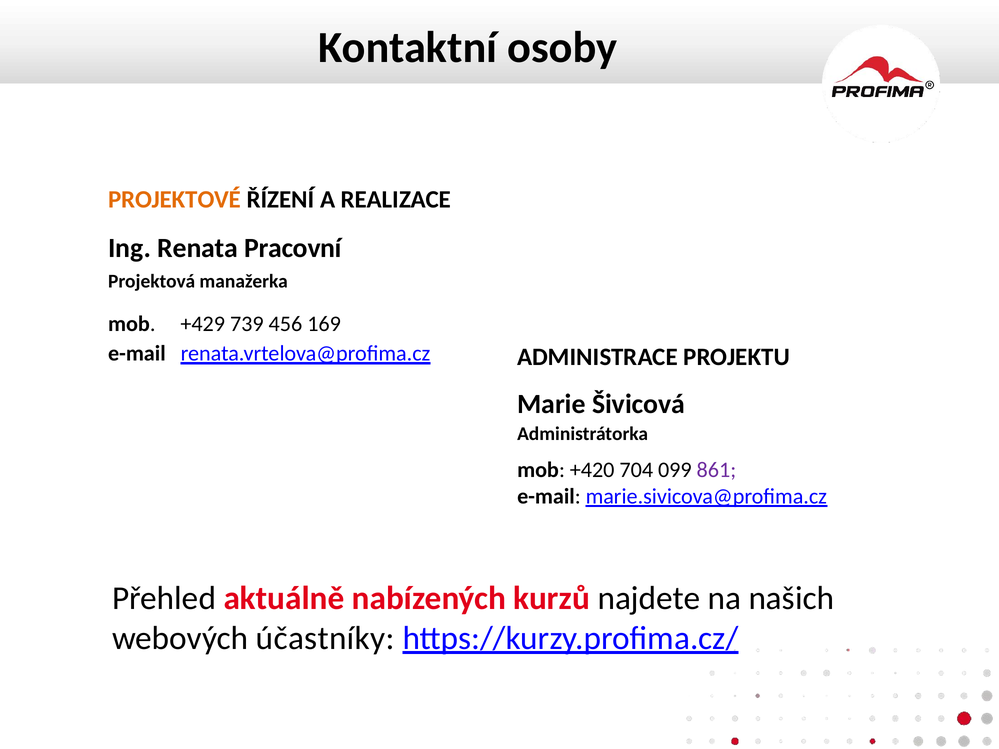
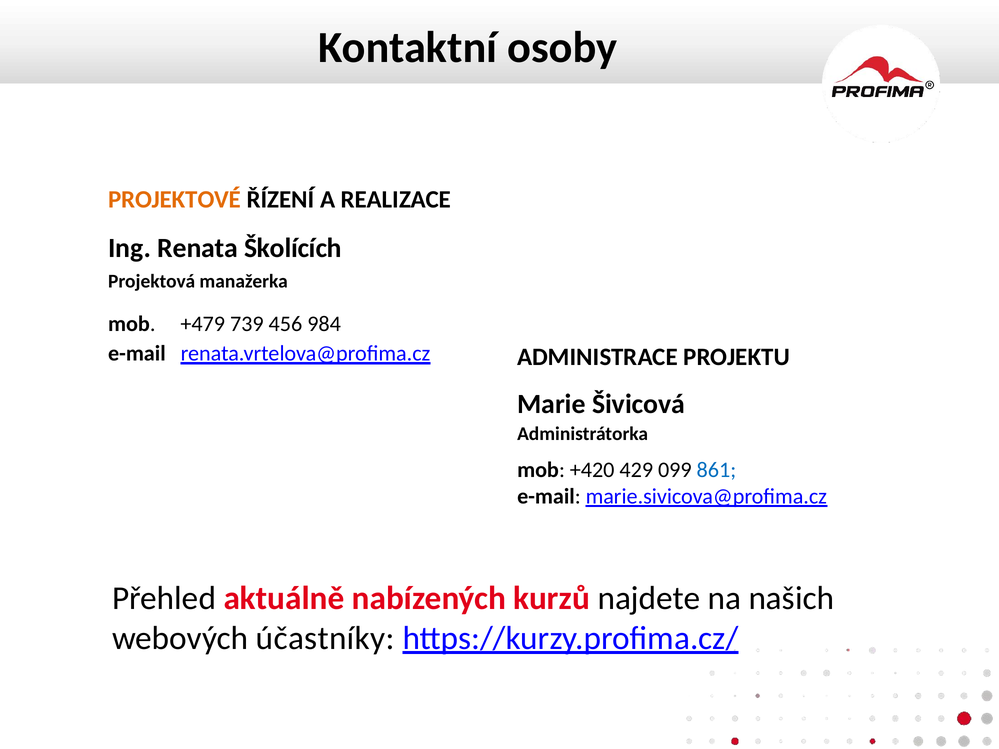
Pracovní: Pracovní -> Školících
+429: +429 -> +479
169: 169 -> 984
704: 704 -> 429
861 colour: purple -> blue
